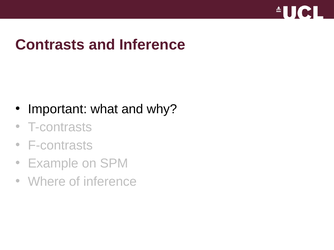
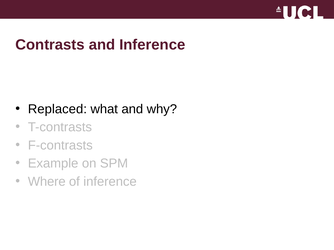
Important: Important -> Replaced
